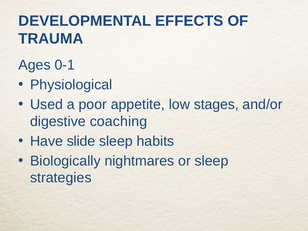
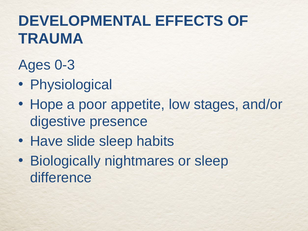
0-1: 0-1 -> 0-3
Used: Used -> Hope
coaching: coaching -> presence
strategies: strategies -> difference
